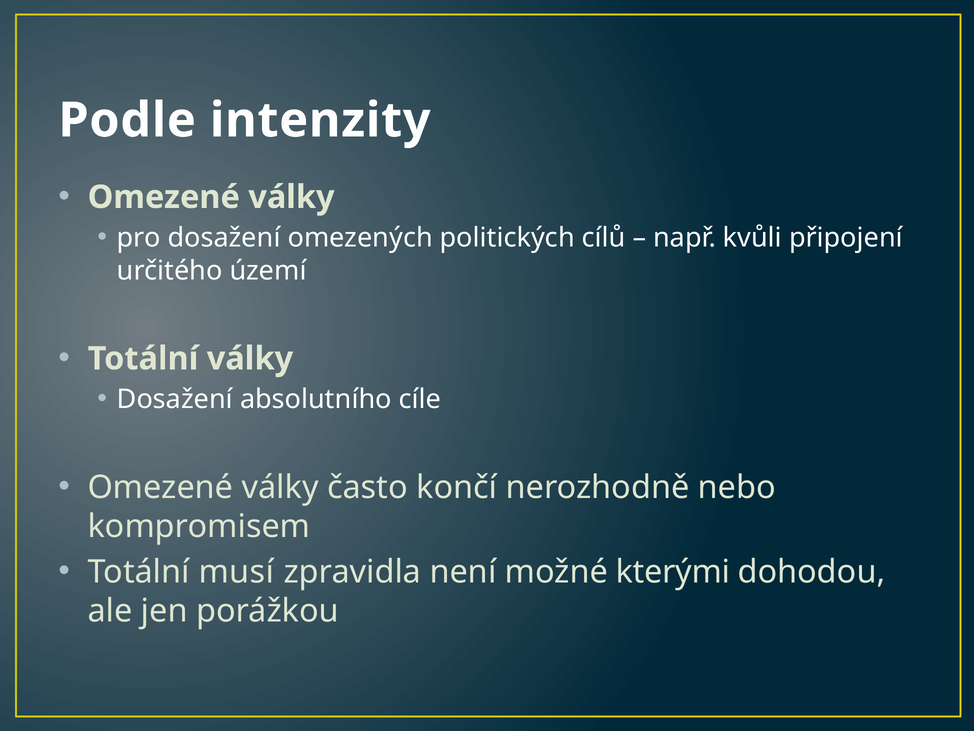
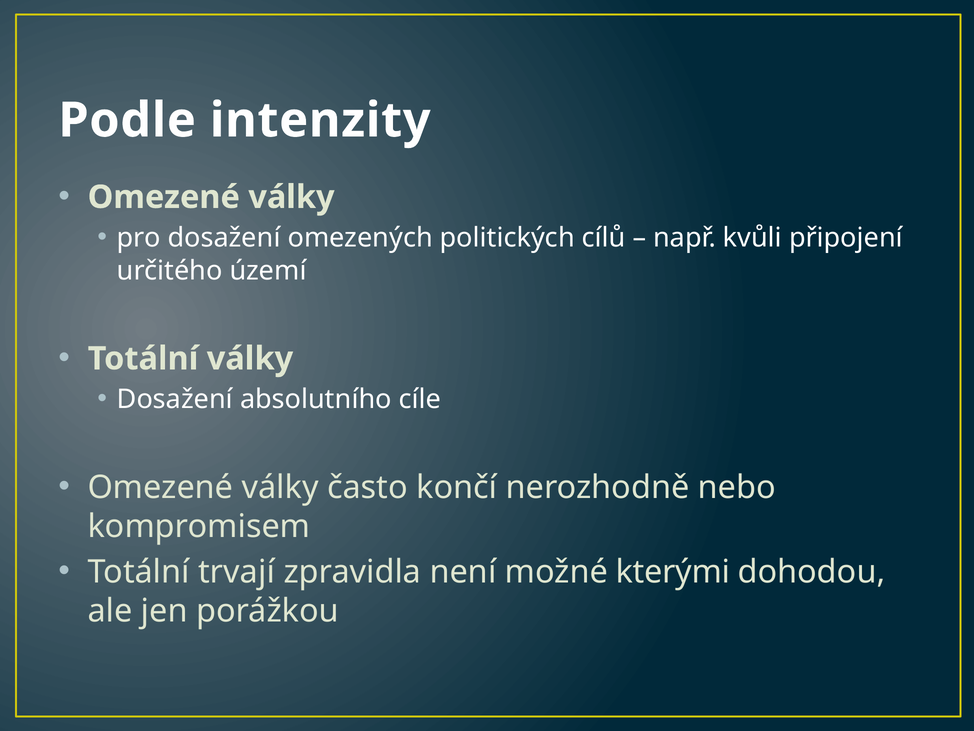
musí: musí -> trvají
